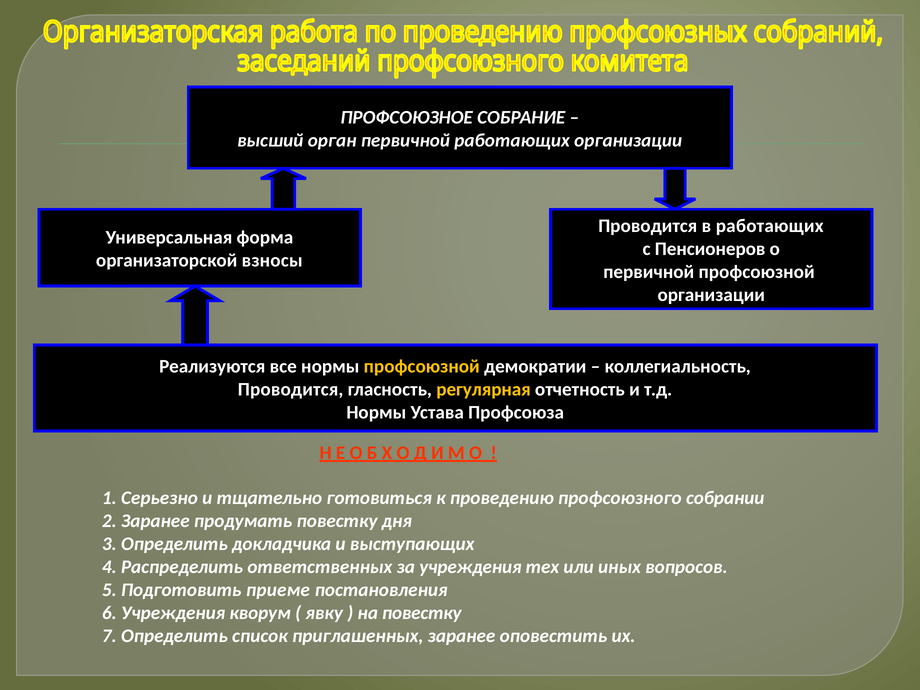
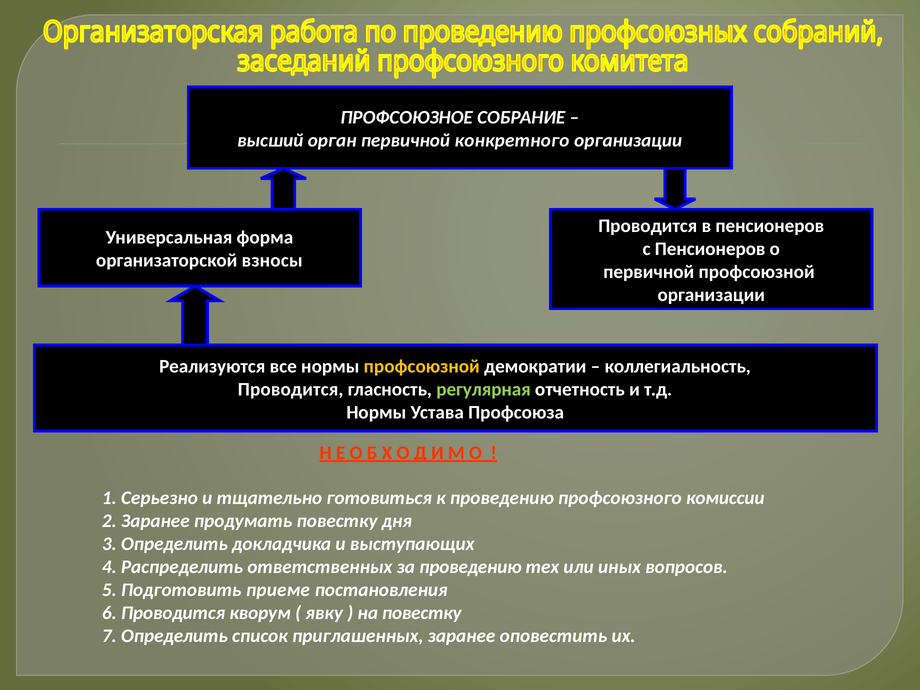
первичной работающих: работающих -> конкретного
в работающих: работающих -> пенсионеров
регулярная colour: yellow -> light green
собрании: собрании -> комиссии
за учреждения: учреждения -> проведению
6 Учреждения: Учреждения -> Проводится
